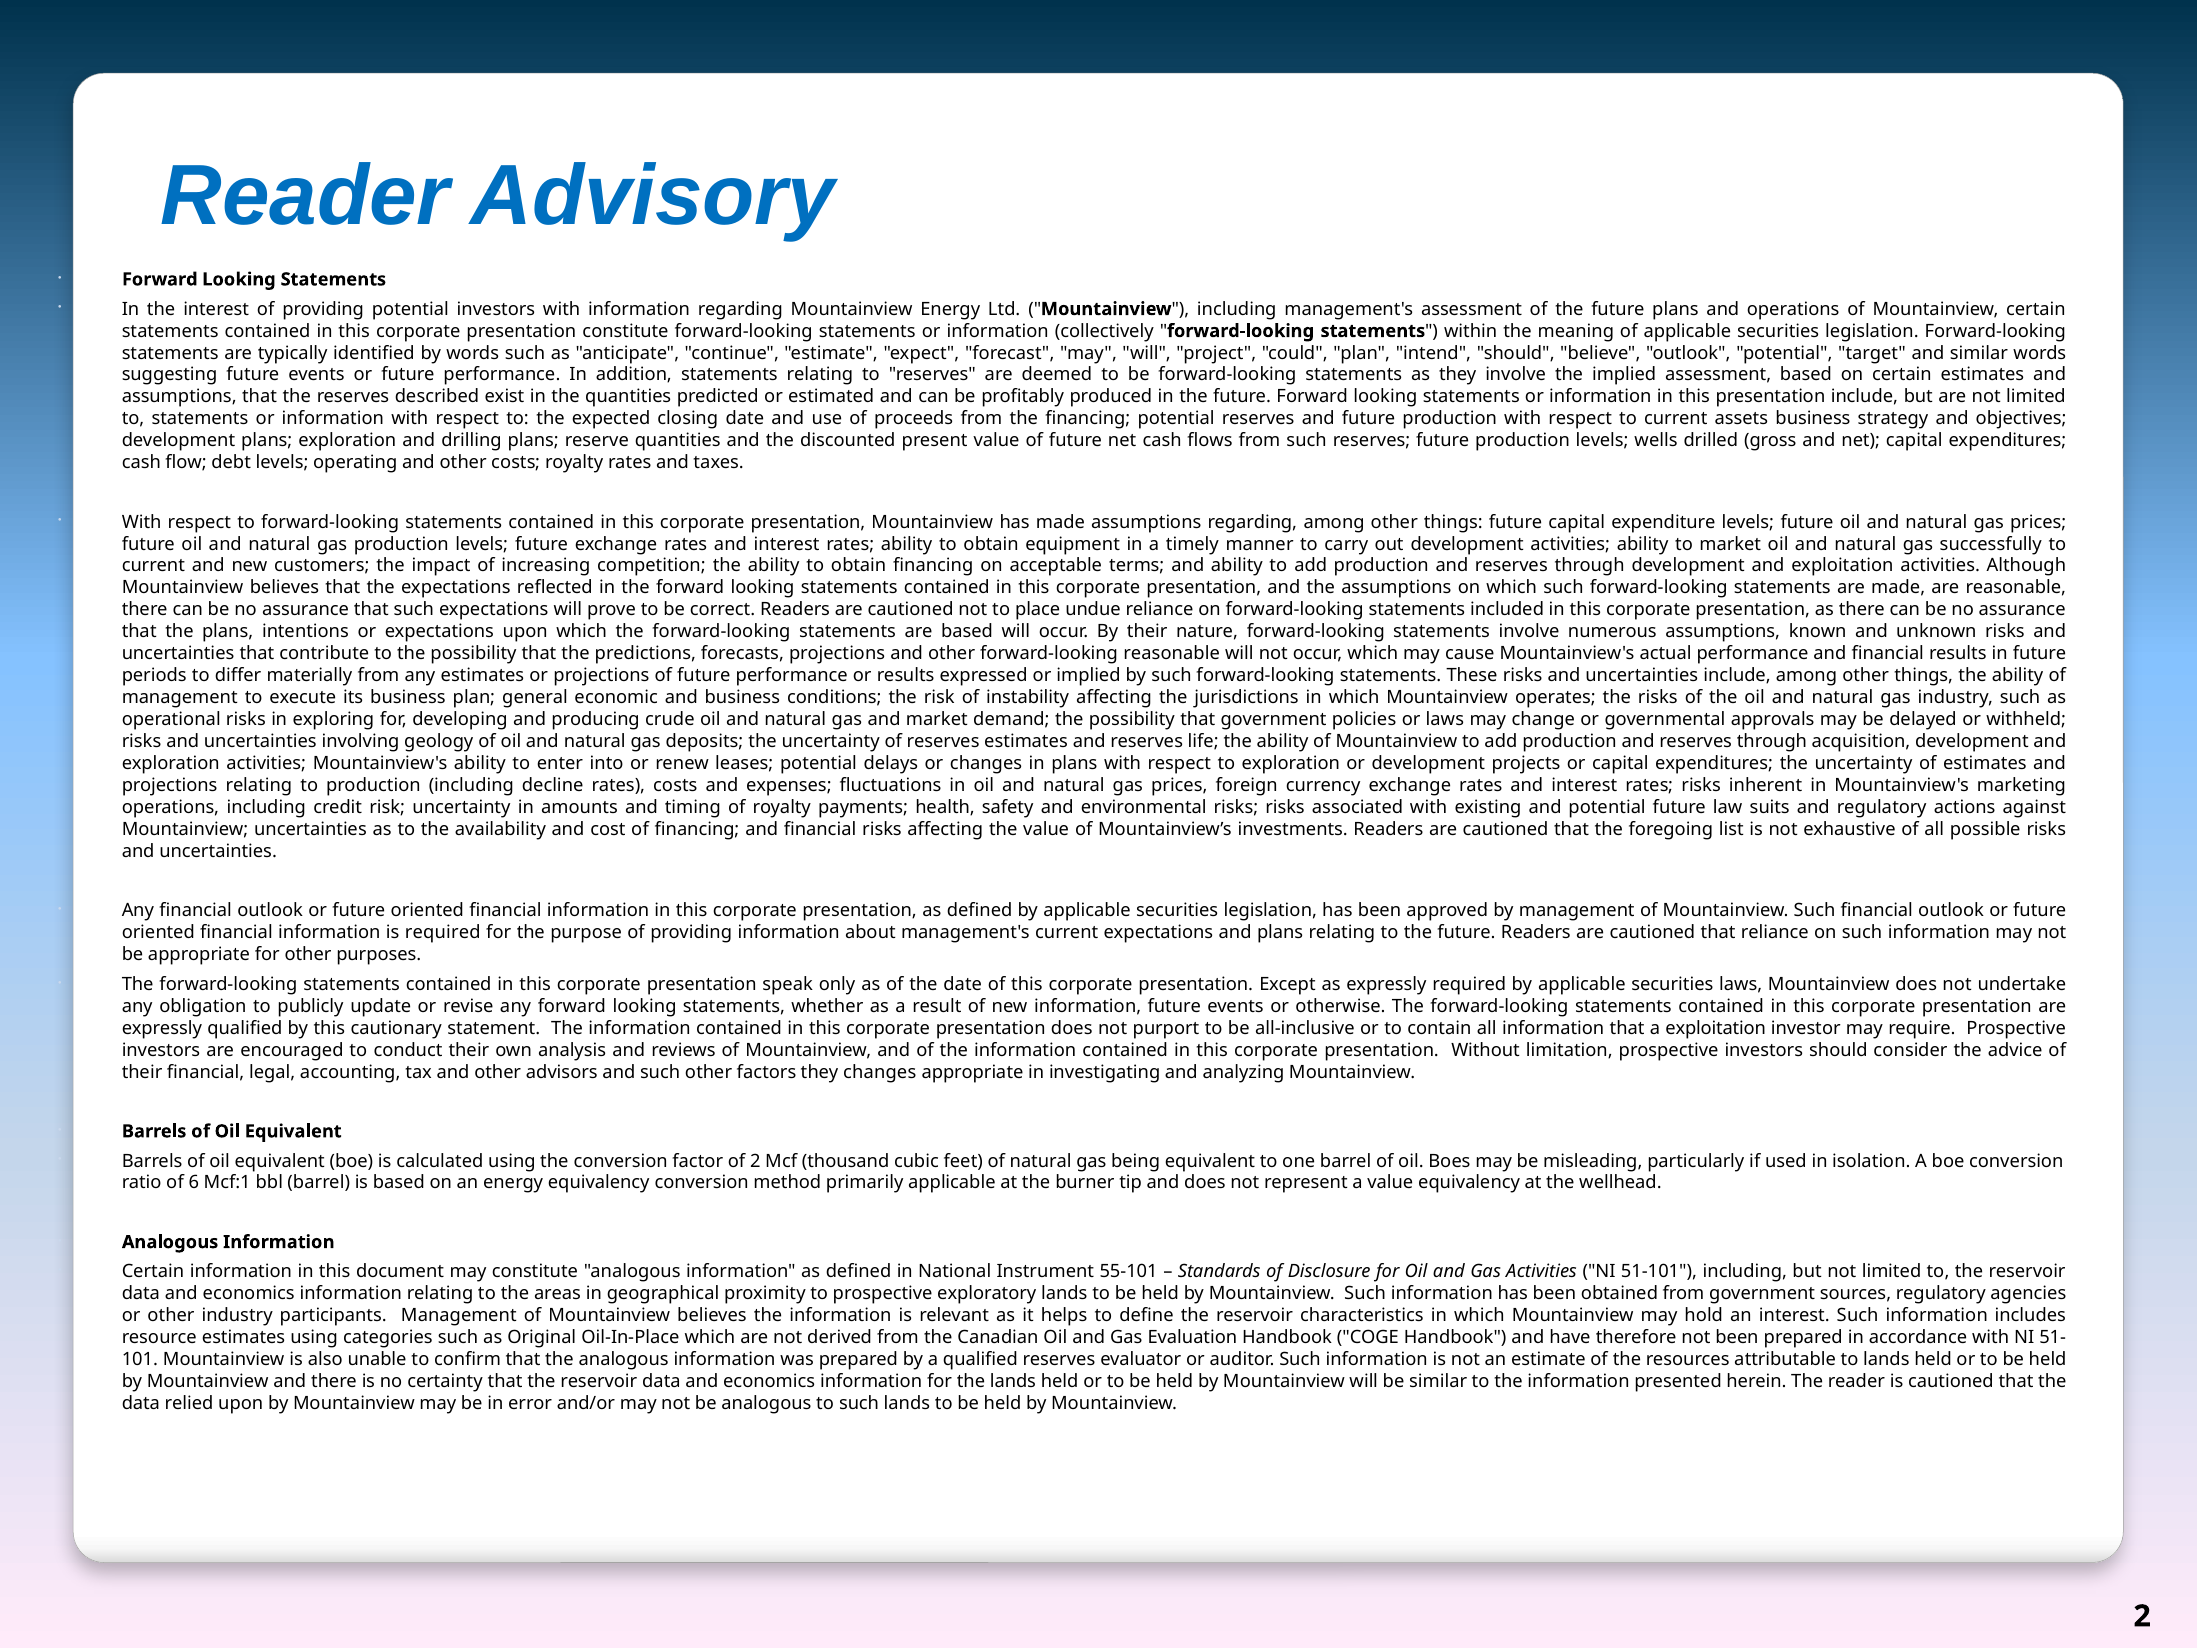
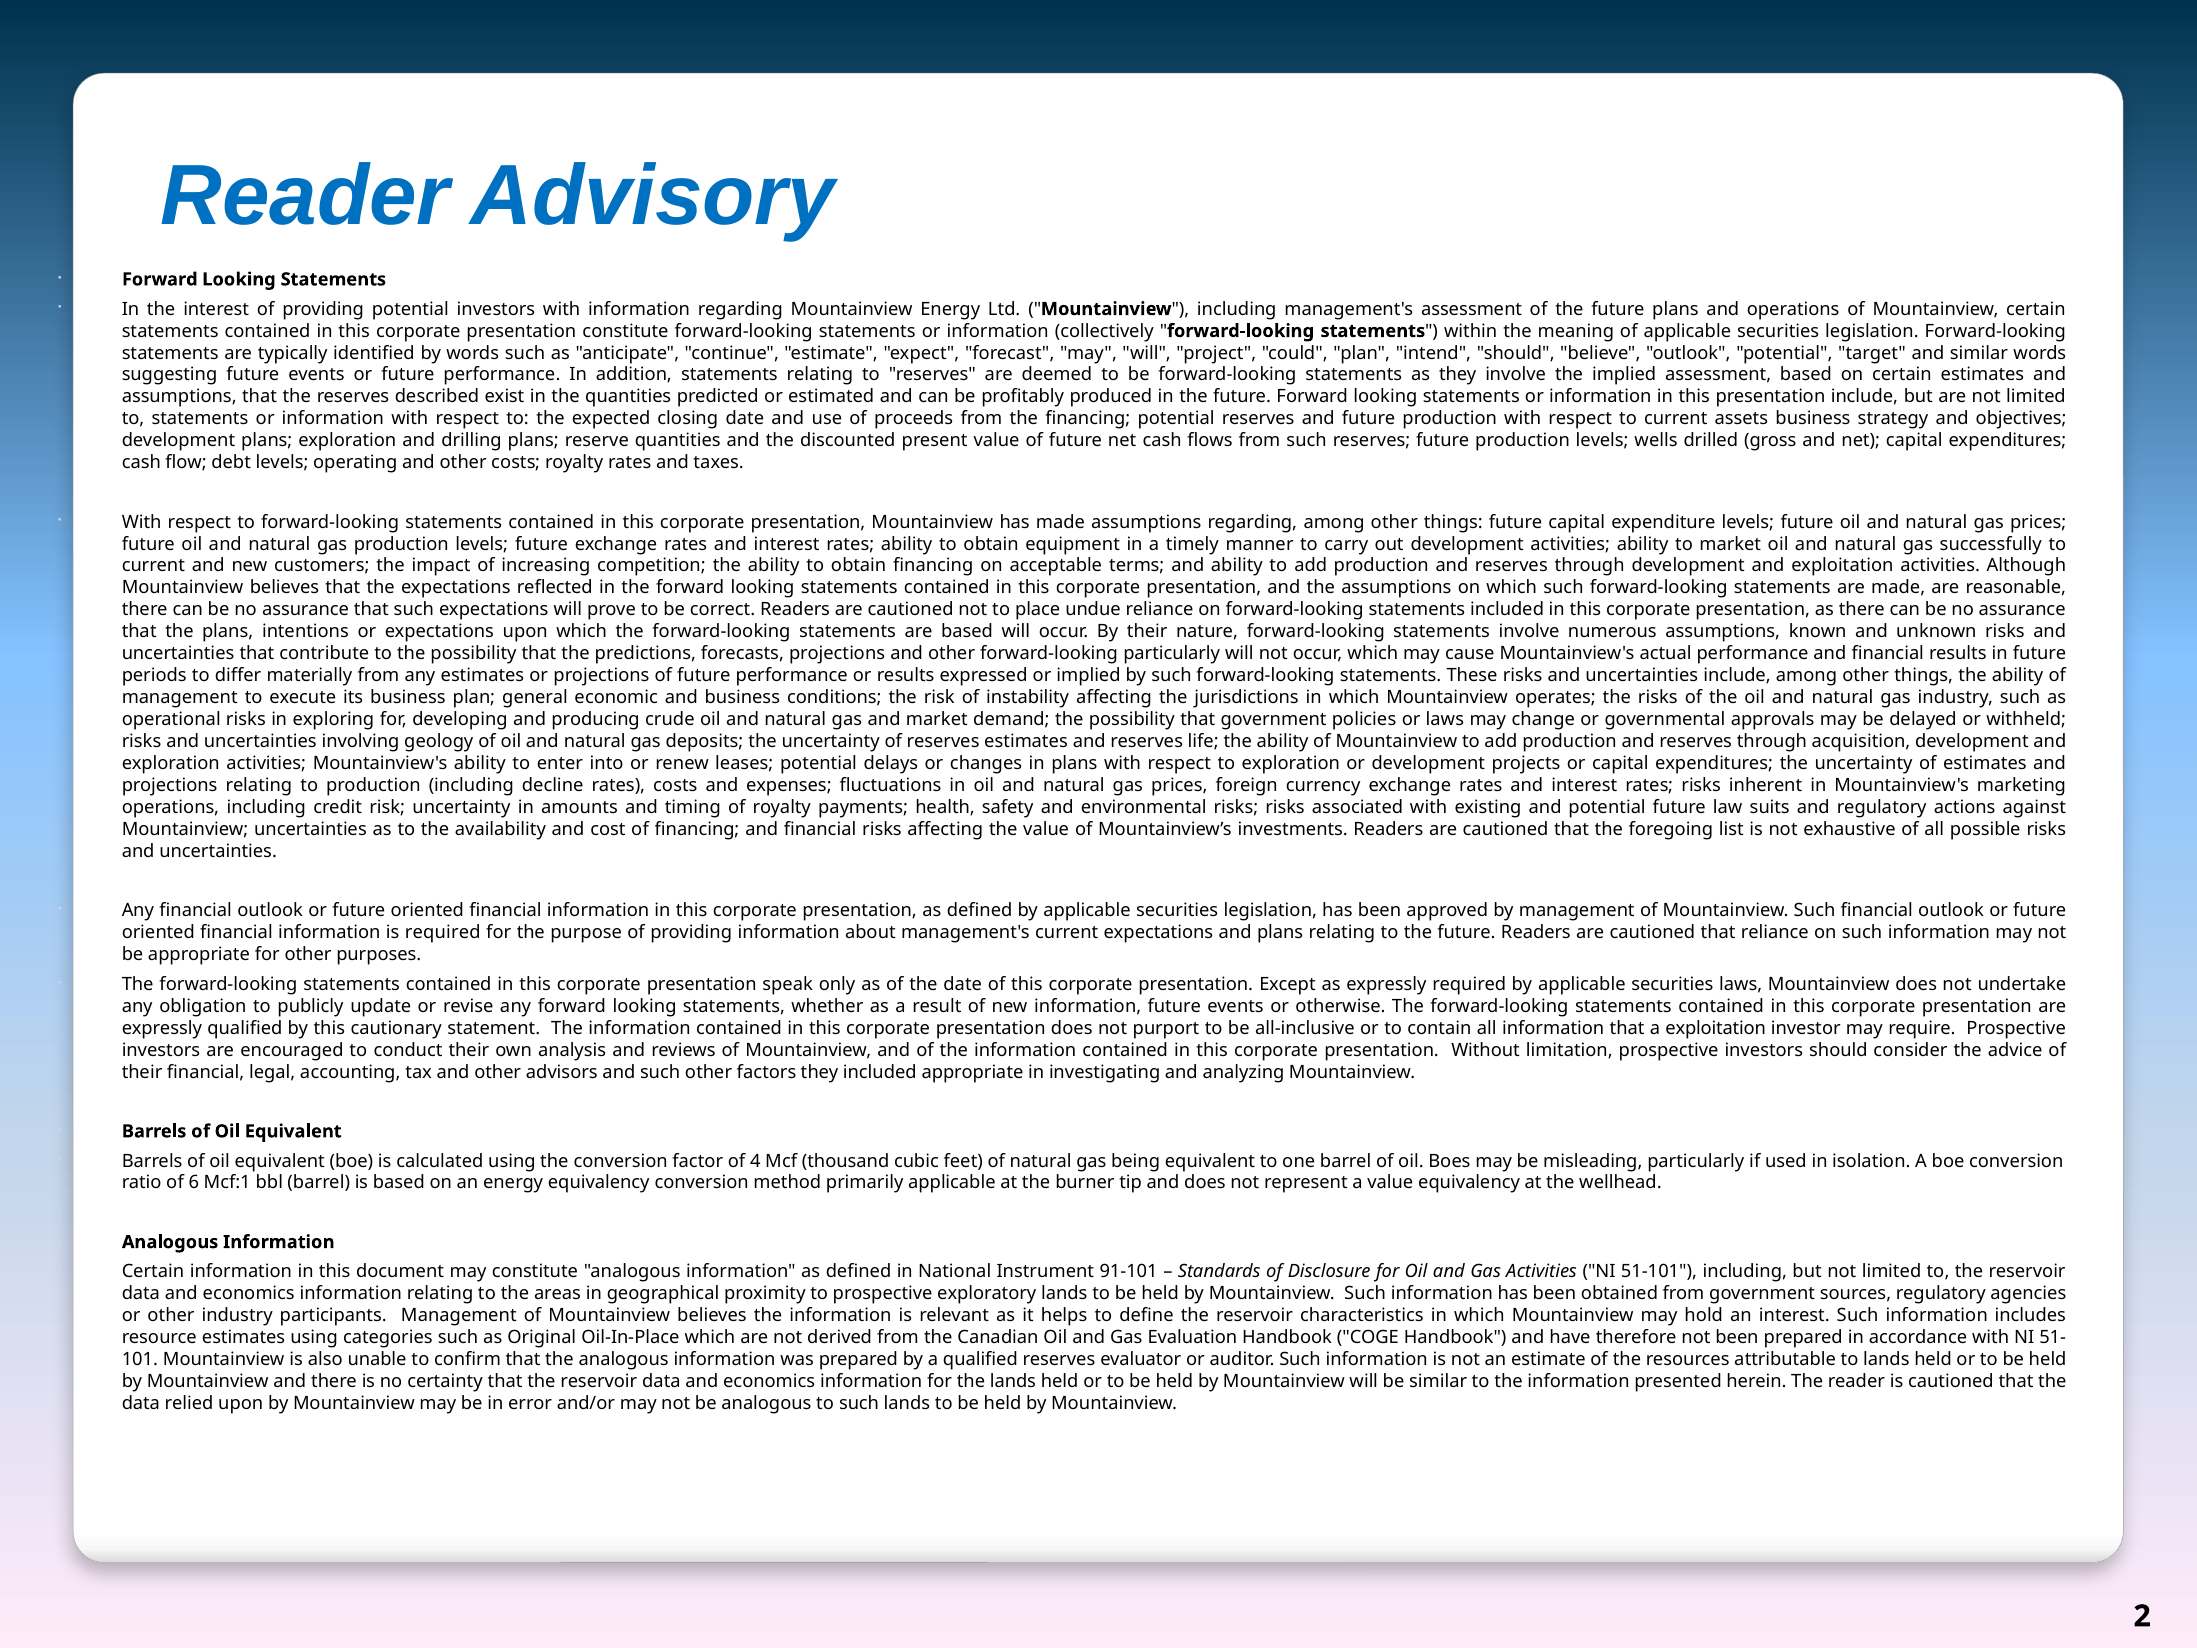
forward-looking reasonable: reasonable -> particularly
they changes: changes -> included
of 2: 2 -> 4
55-101: 55-101 -> 91-101
